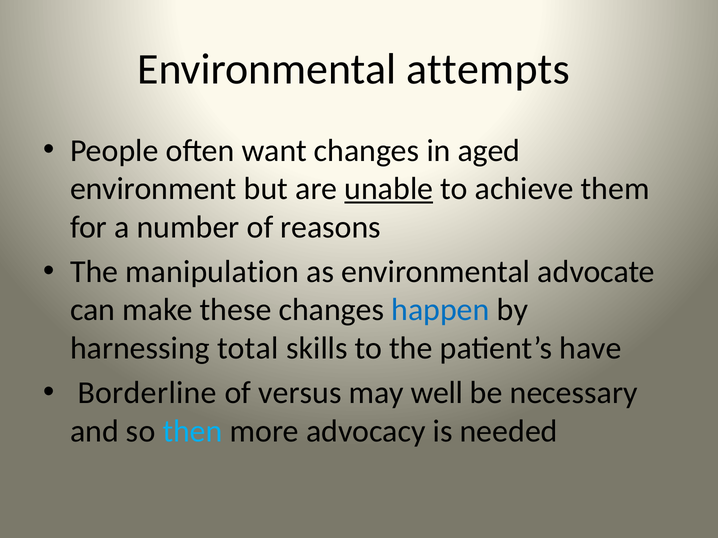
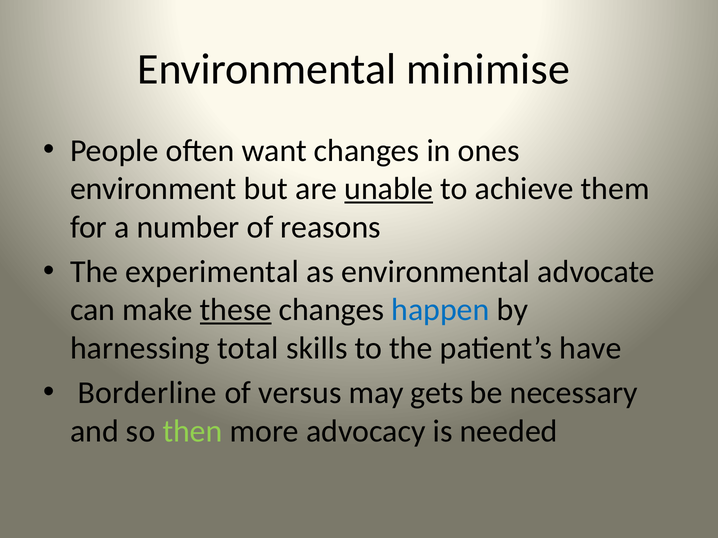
attempts: attempts -> minimise
aged: aged -> ones
manipulation: manipulation -> experimental
these underline: none -> present
well: well -> gets
then colour: light blue -> light green
